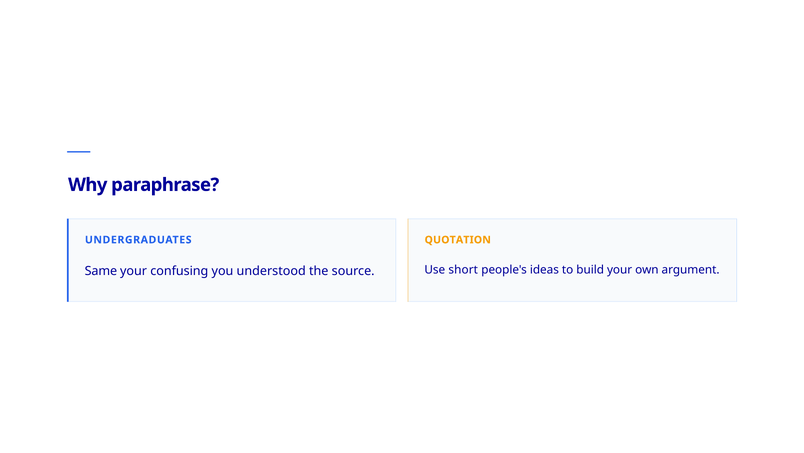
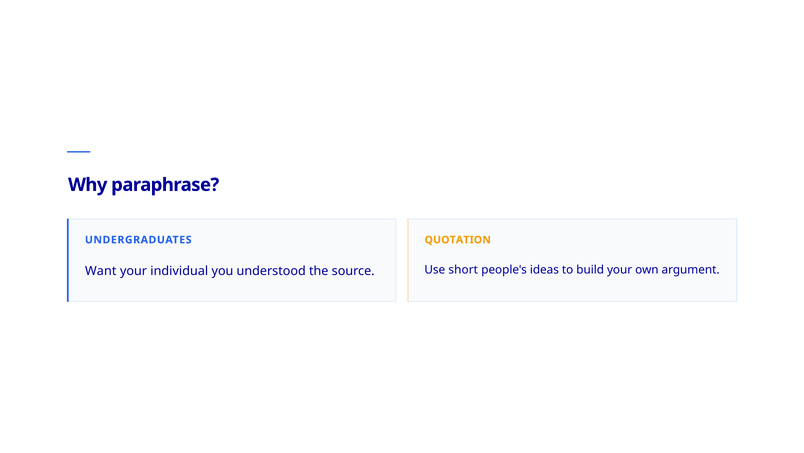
Same: Same -> Want
confusing: confusing -> individual
